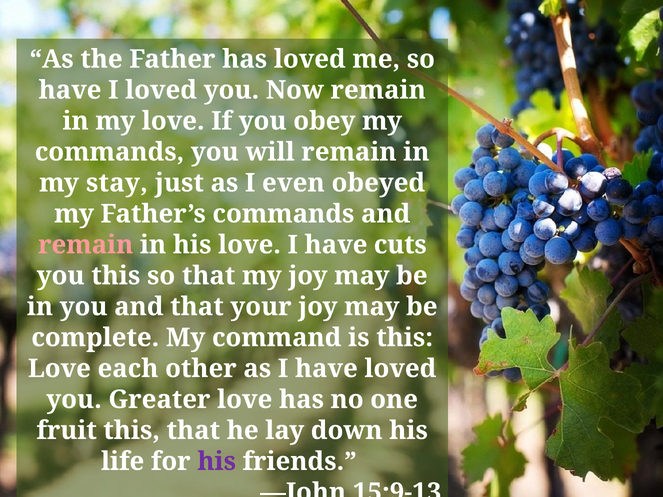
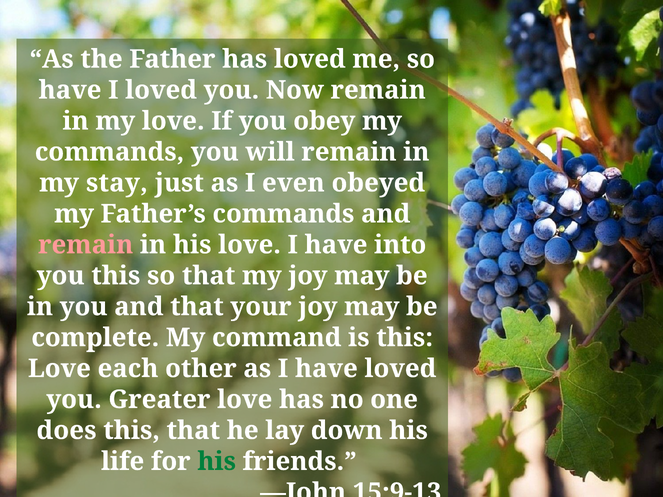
cuts: cuts -> into
fruit: fruit -> does
his at (217, 462) colour: purple -> green
